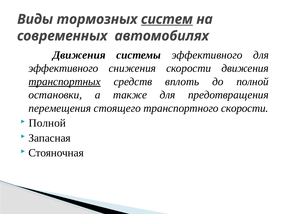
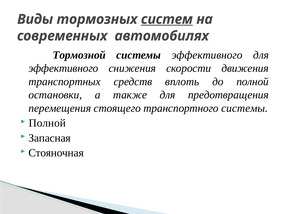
Движения at (79, 55): Движения -> Тормозной
транспортных underline: present -> none
транспортного скорости: скорости -> системы
